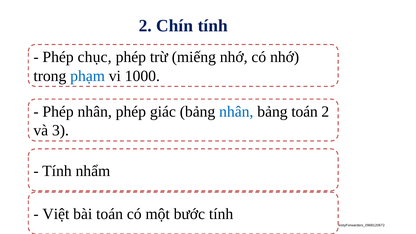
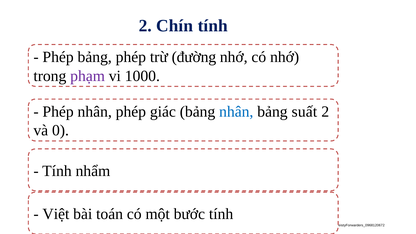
Phép chục: chục -> bảng
miếng: miếng -> đường
phạm colour: blue -> purple
bảng toán: toán -> suất
3: 3 -> 0
